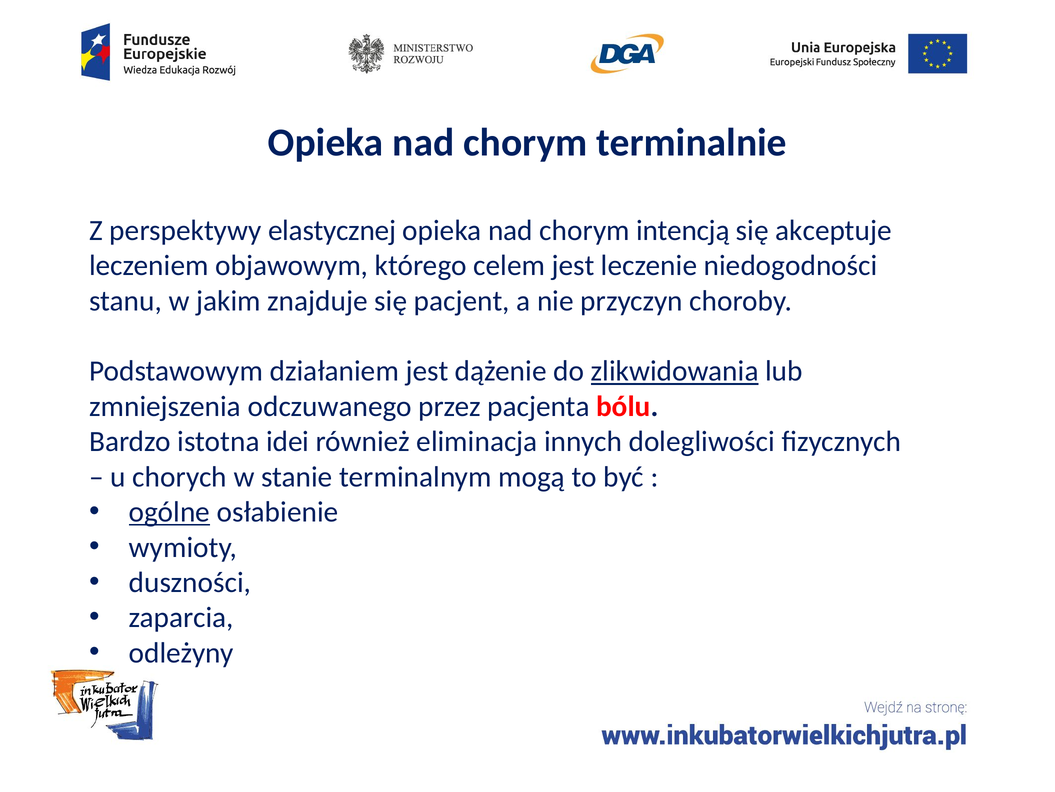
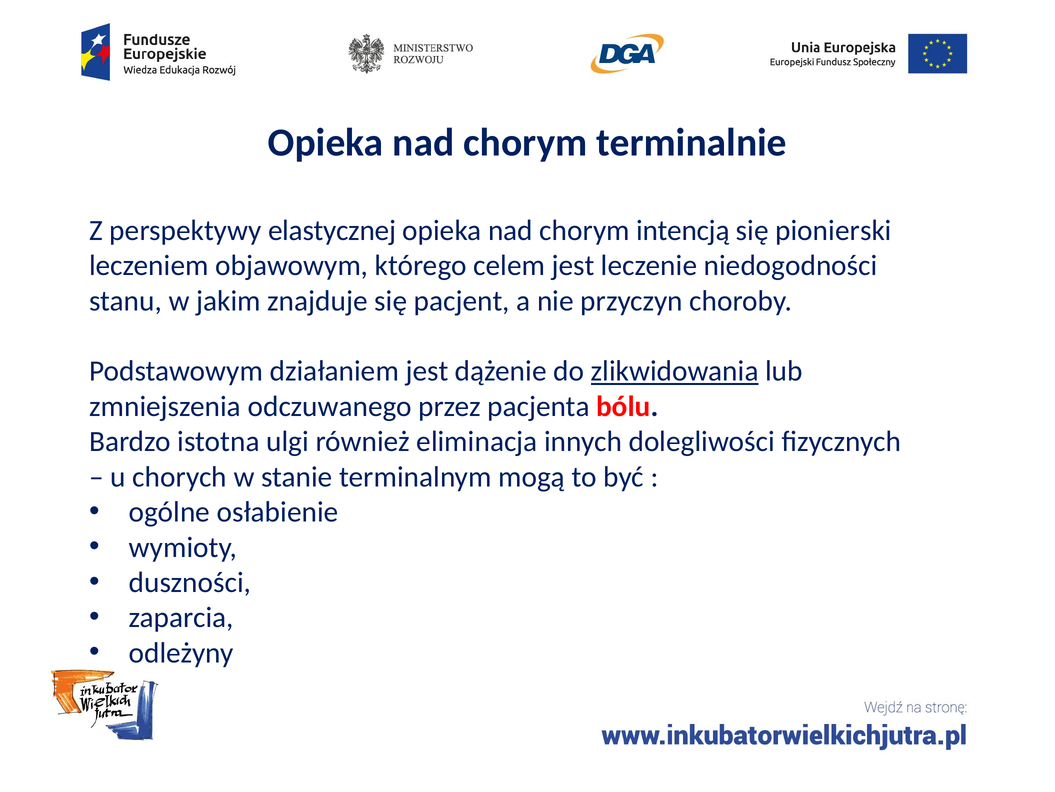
akceptuje: akceptuje -> pionierski
idei: idei -> ulgi
ogólne underline: present -> none
